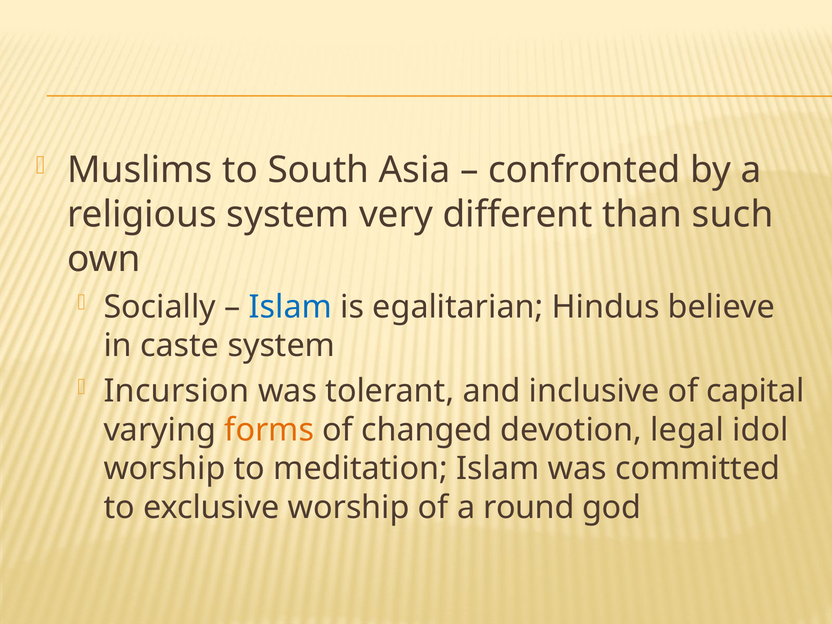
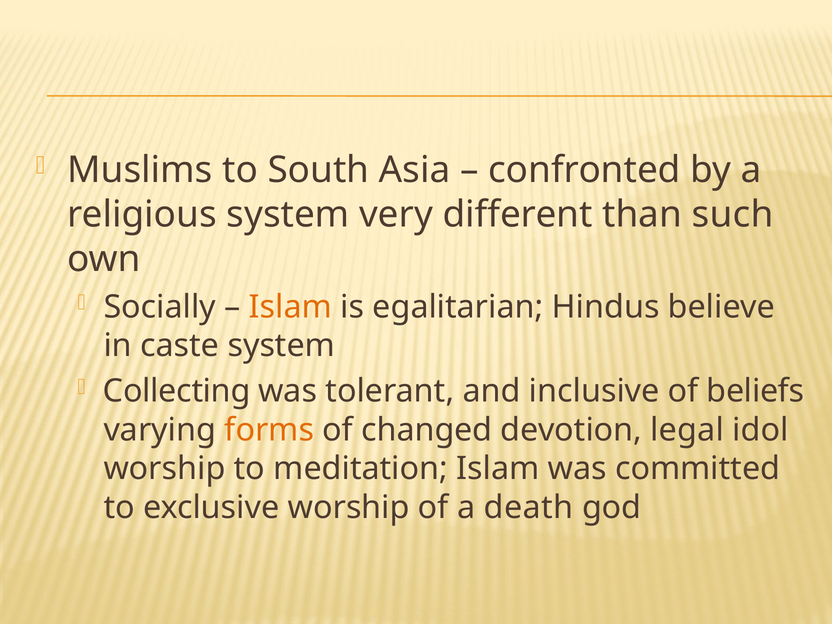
Islam at (290, 307) colour: blue -> orange
Incursion: Incursion -> Collecting
capital: capital -> beliefs
round: round -> death
